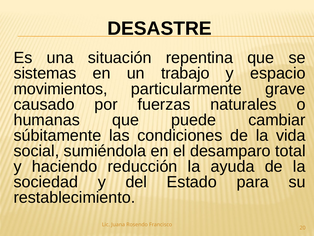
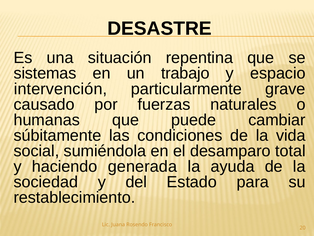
movimientos: movimientos -> intervención
reducción: reducción -> generada
